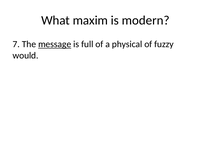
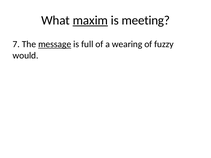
maxim underline: none -> present
modern: modern -> meeting
physical: physical -> wearing
